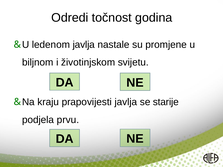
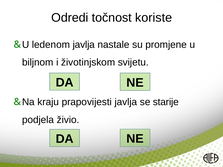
godina: godina -> koriste
prvu: prvu -> živio
